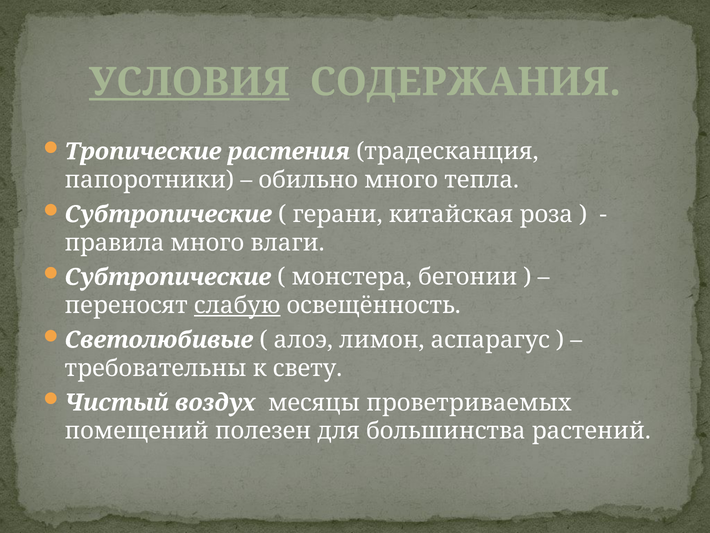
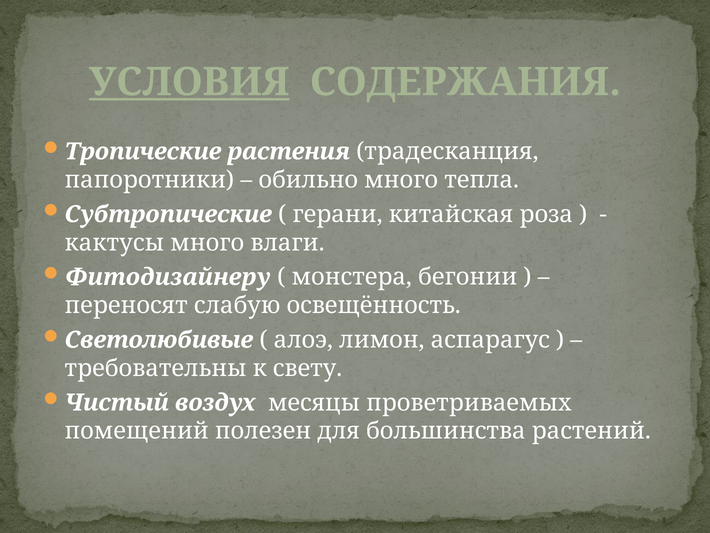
правила: правила -> кактусы
Субтропические at (168, 277): Субтропические -> Фитодизайнеру
слабую underline: present -> none
